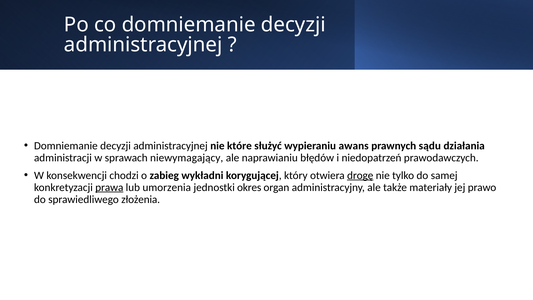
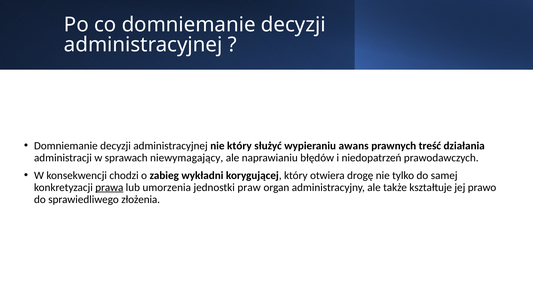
nie które: które -> który
sądu: sądu -> treść
drogę underline: present -> none
okres: okres -> praw
materiały: materiały -> kształtuje
